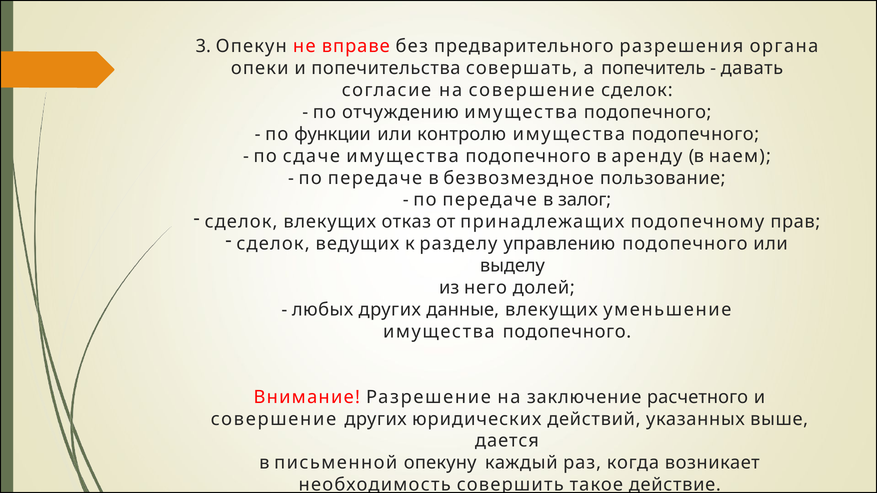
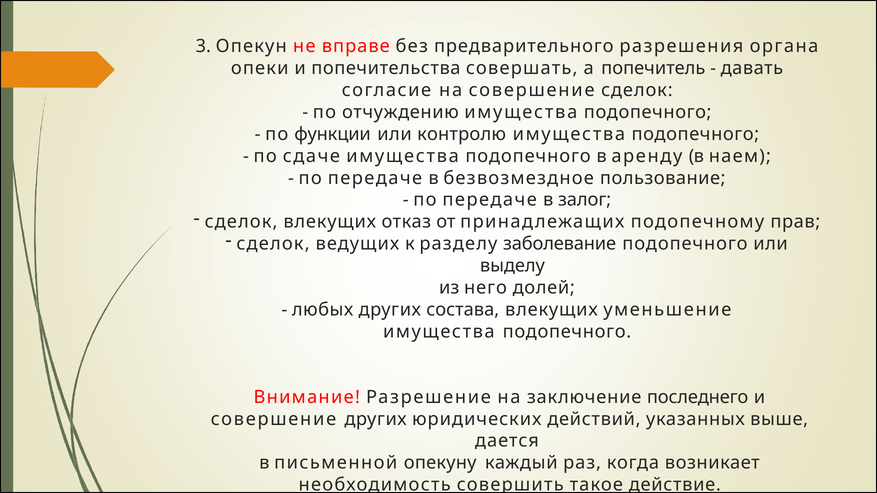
управлению: управлению -> заболевание
данные: данные -> состава
расчетного: расчетного -> последнего
